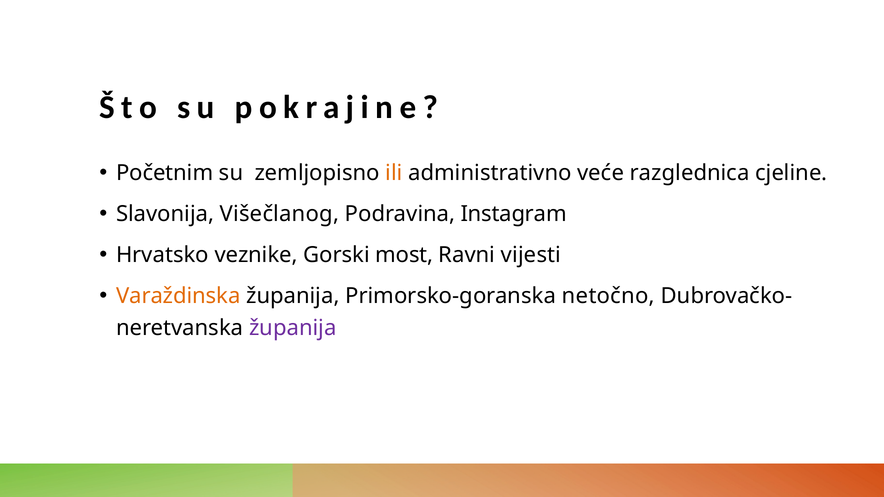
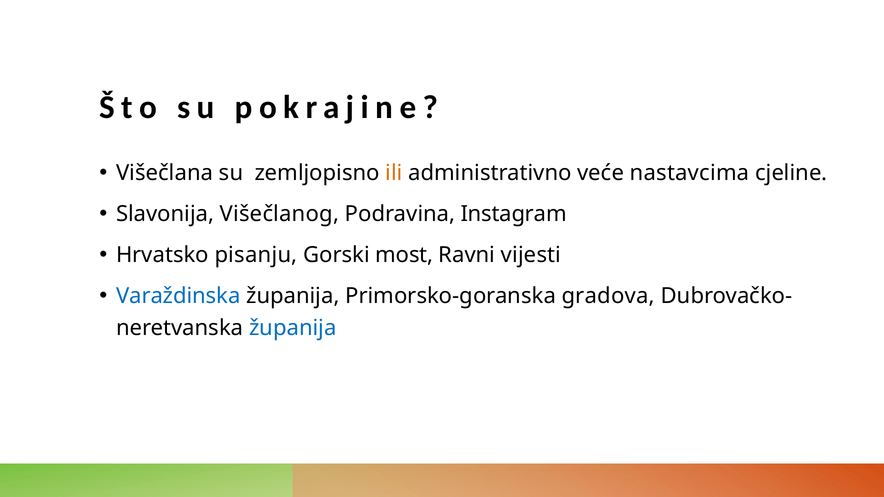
Početnim: Početnim -> Višečlana
razglednica: razglednica -> nastavcima
veznike: veznike -> pisanju
Varaždinska colour: orange -> blue
netočno: netočno -> gradova
županija at (293, 328) colour: purple -> blue
